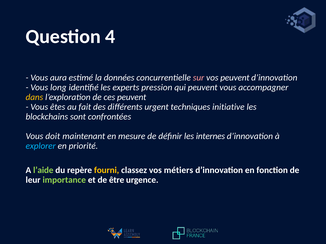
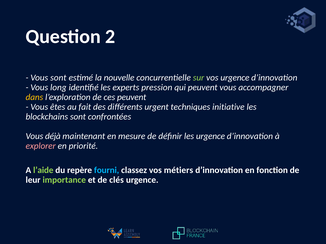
4: 4 -> 2
Vous aura: aura -> sont
données: données -> nouvelle
sur colour: pink -> light green
vos peuvent: peuvent -> urgence
doit: doit -> déjà
les internes: internes -> urgence
explorer colour: light blue -> pink
fourni colour: yellow -> light blue
être: être -> clés
